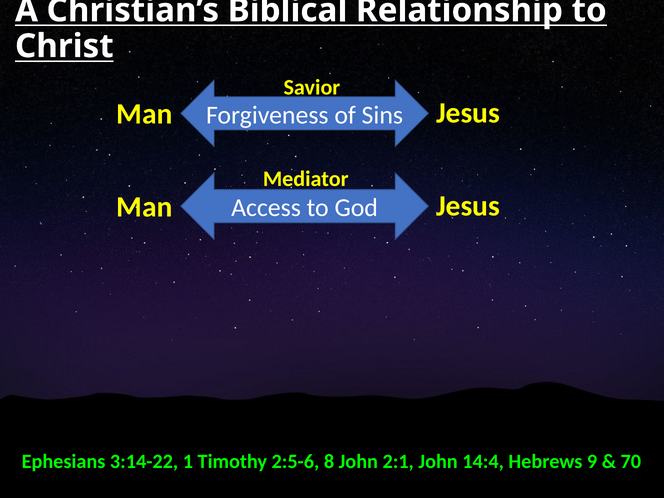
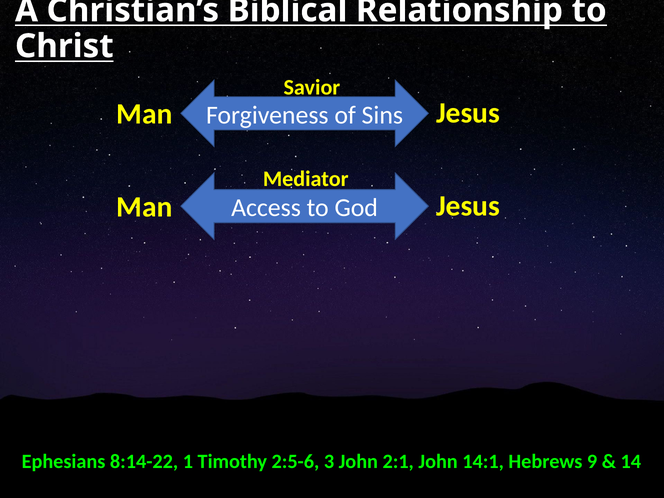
3:14-22: 3:14-22 -> 8:14-22
8: 8 -> 3
14:4: 14:4 -> 14:1
70: 70 -> 14
